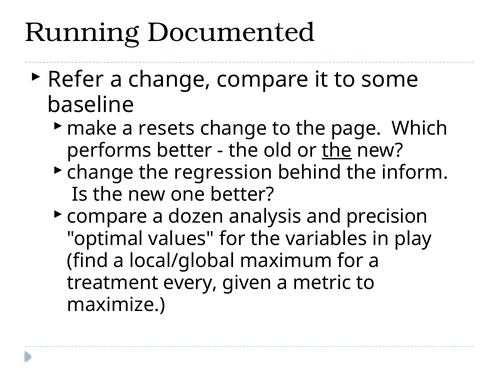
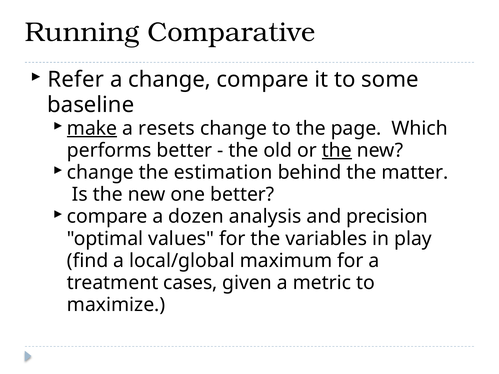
Documented: Documented -> Comparative
make underline: none -> present
regression: regression -> estimation
inform: inform -> matter
every: every -> cases
